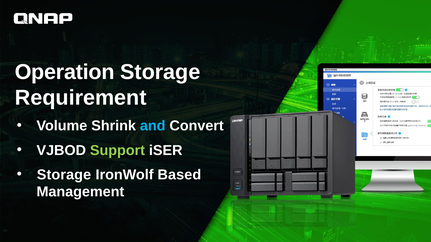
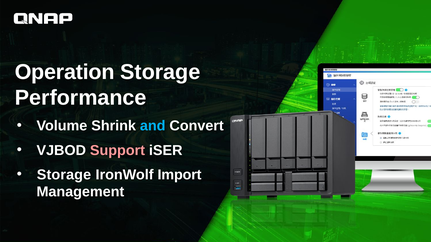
Requirement: Requirement -> Performance
Support colour: light green -> pink
Based: Based -> Import
